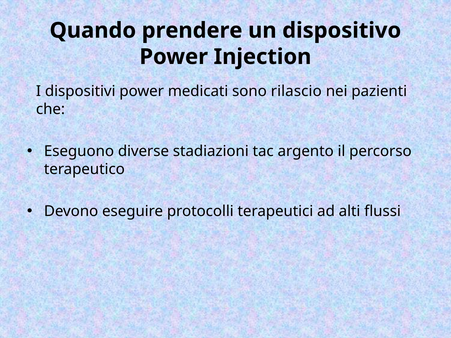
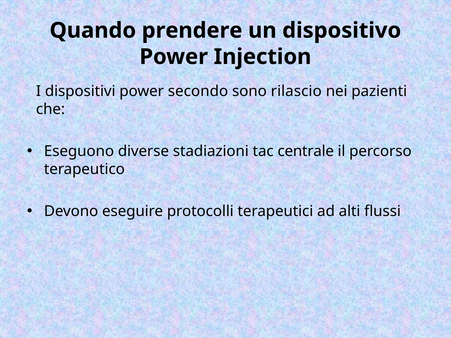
medicati: medicati -> secondo
argento: argento -> centrale
